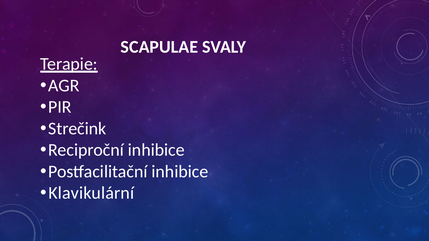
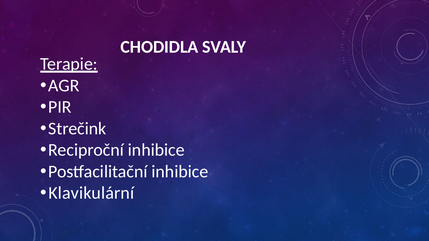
SCAPULAE: SCAPULAE -> CHODIDLA
